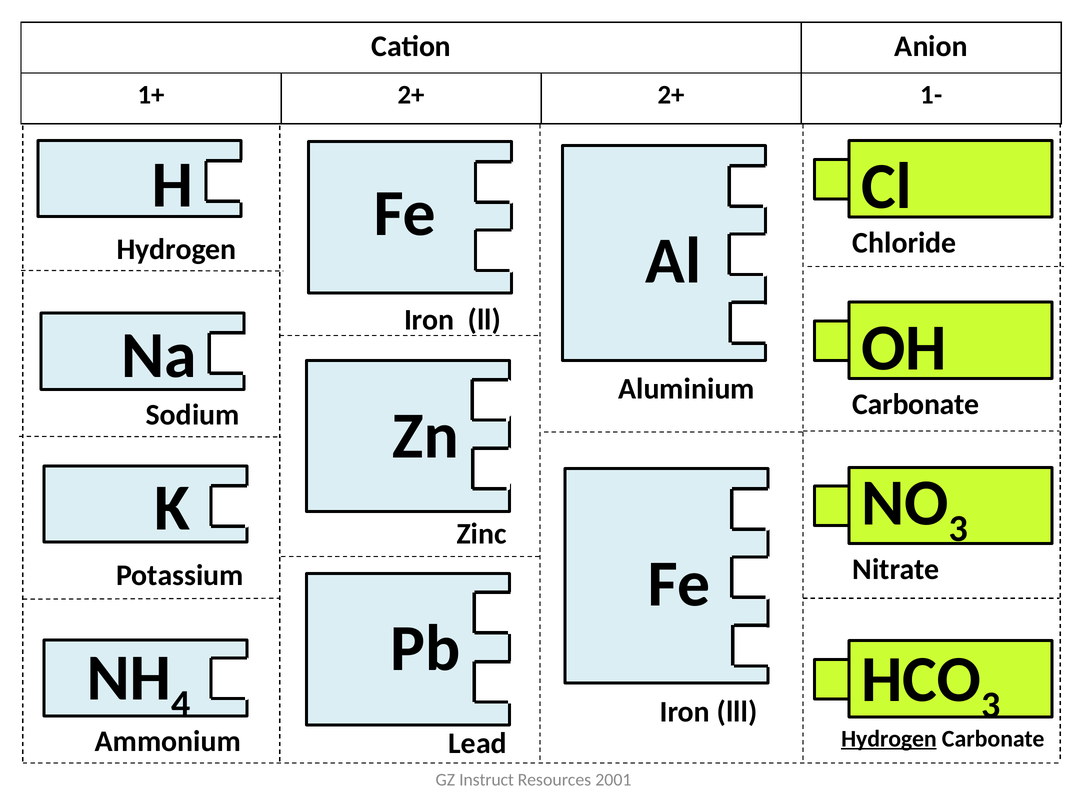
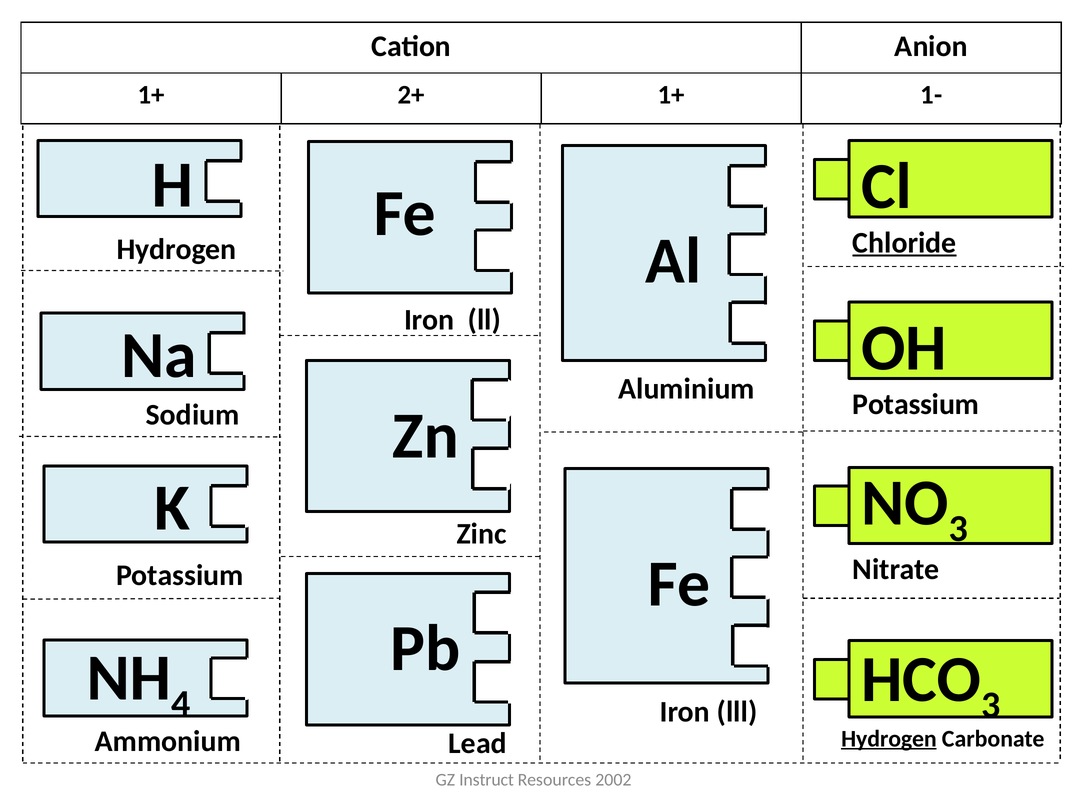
2+ 2+: 2+ -> 1+
Chloride underline: none -> present
Carbonate at (916, 404): Carbonate -> Potassium
2001: 2001 -> 2002
